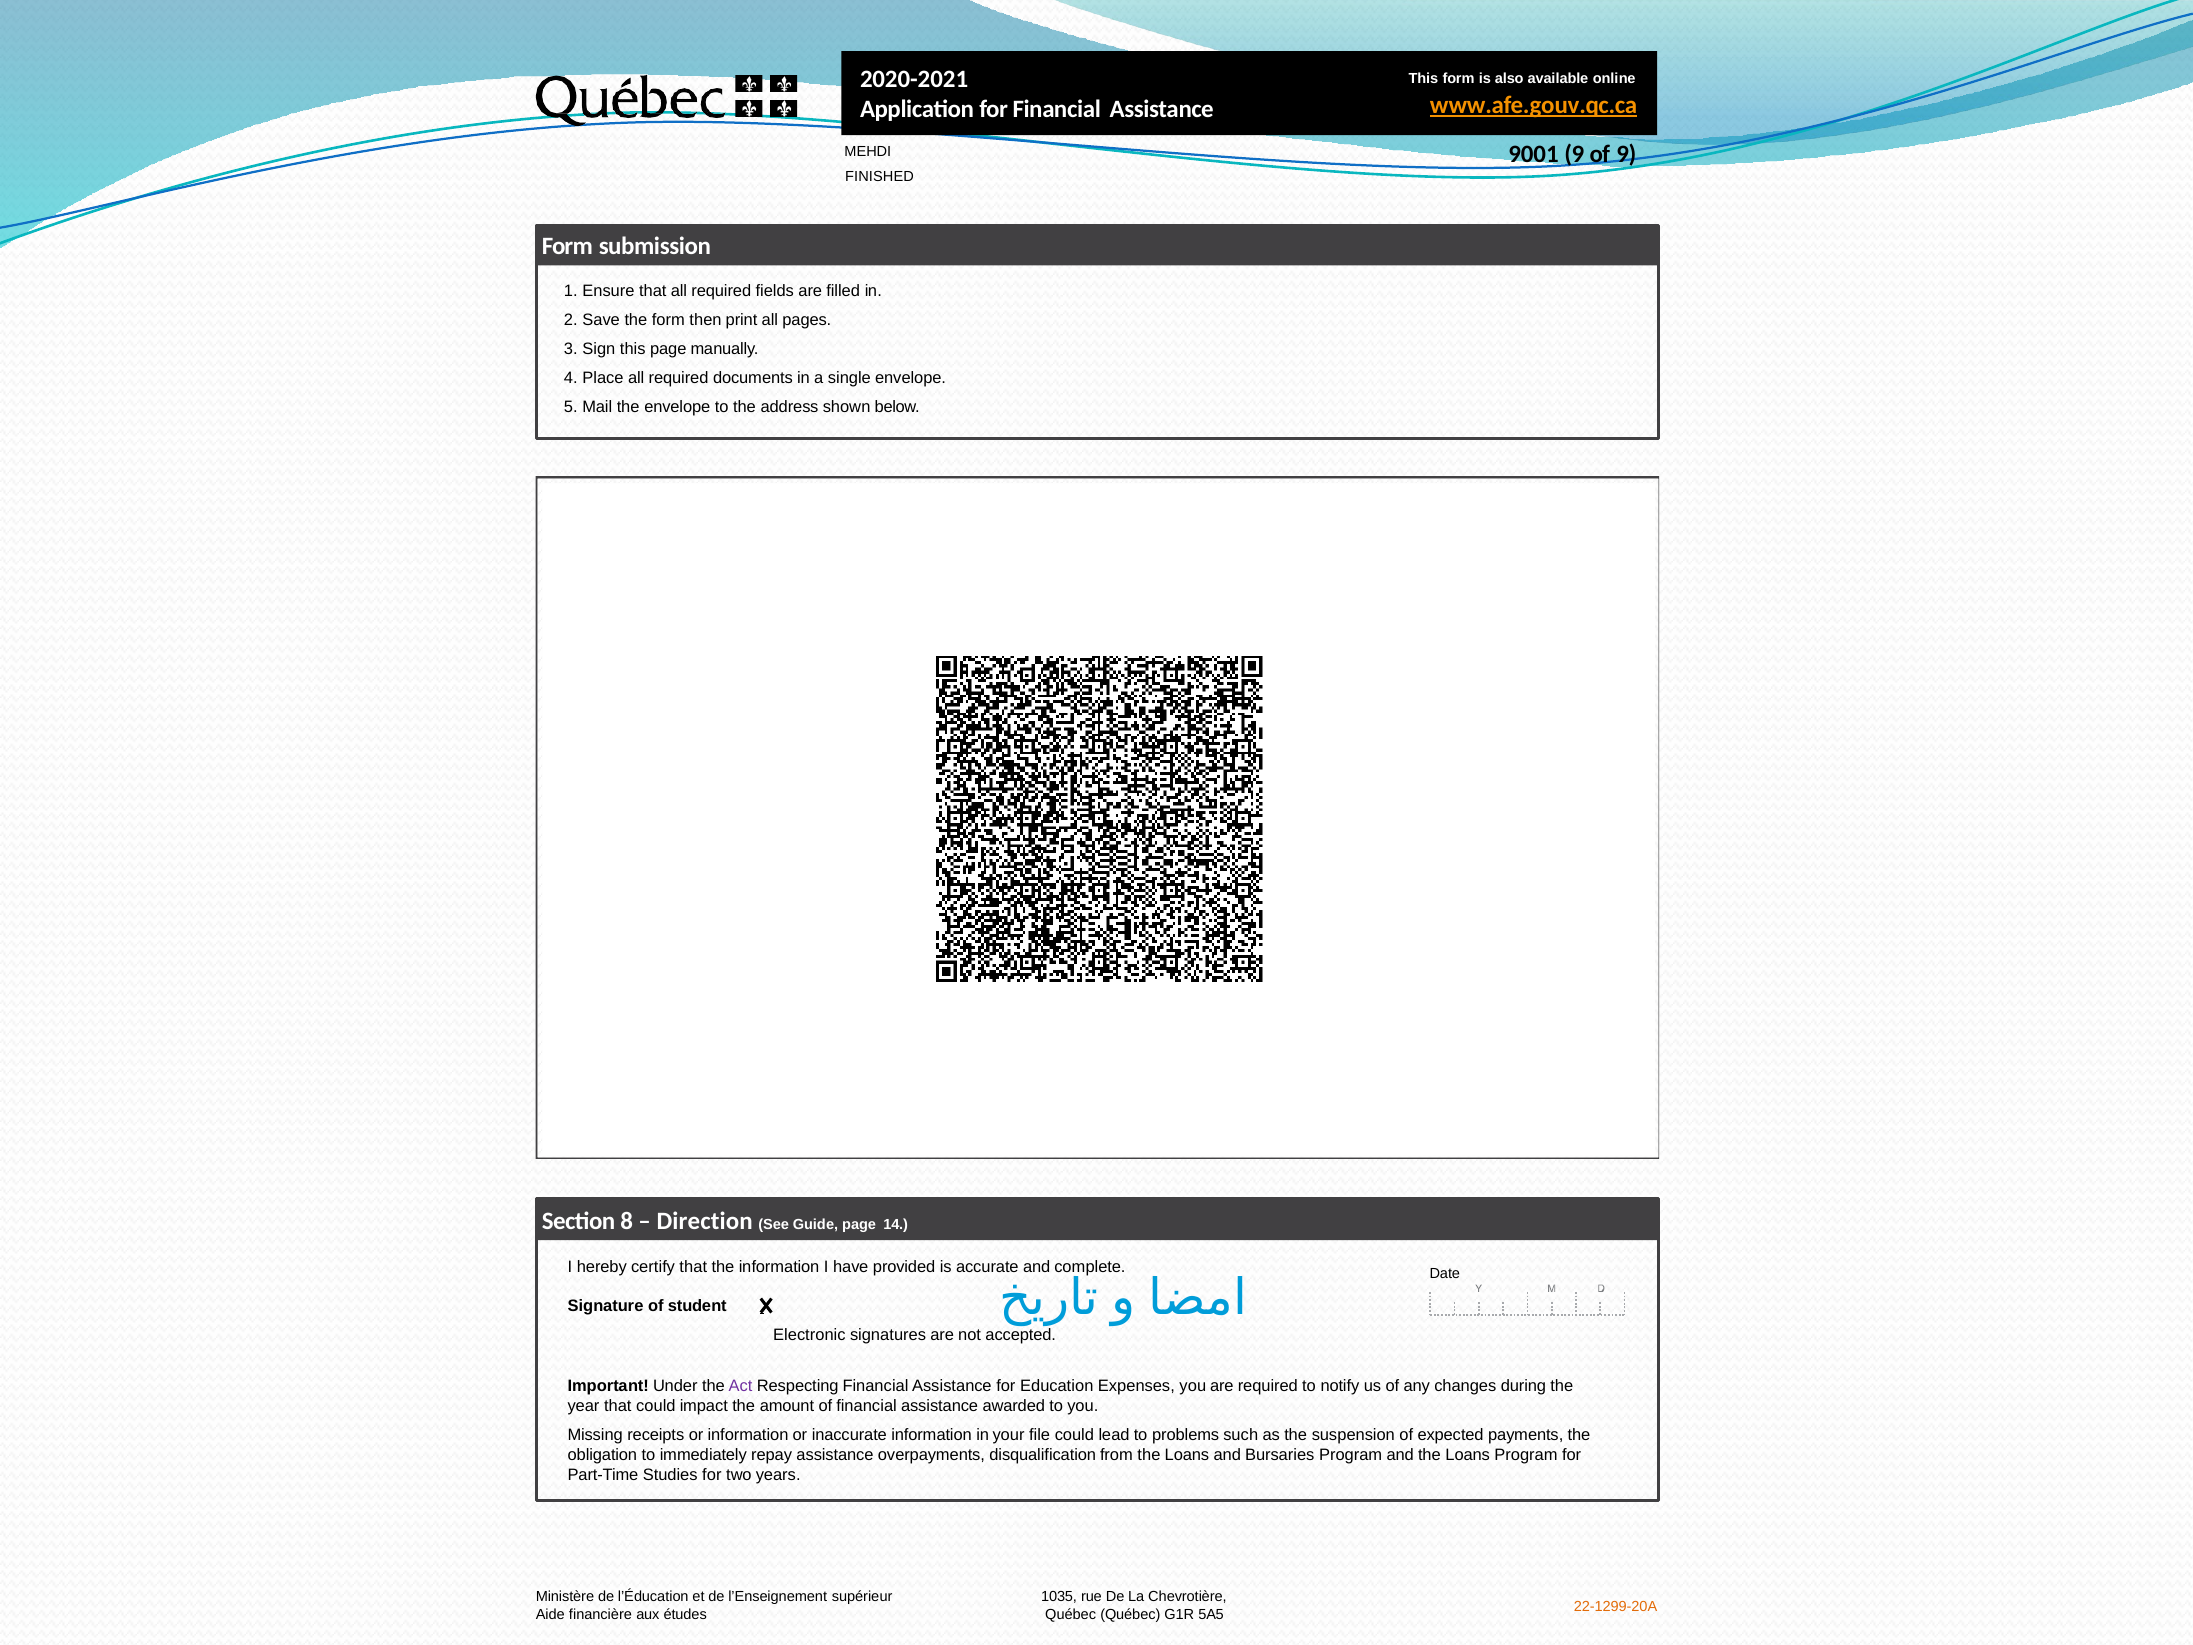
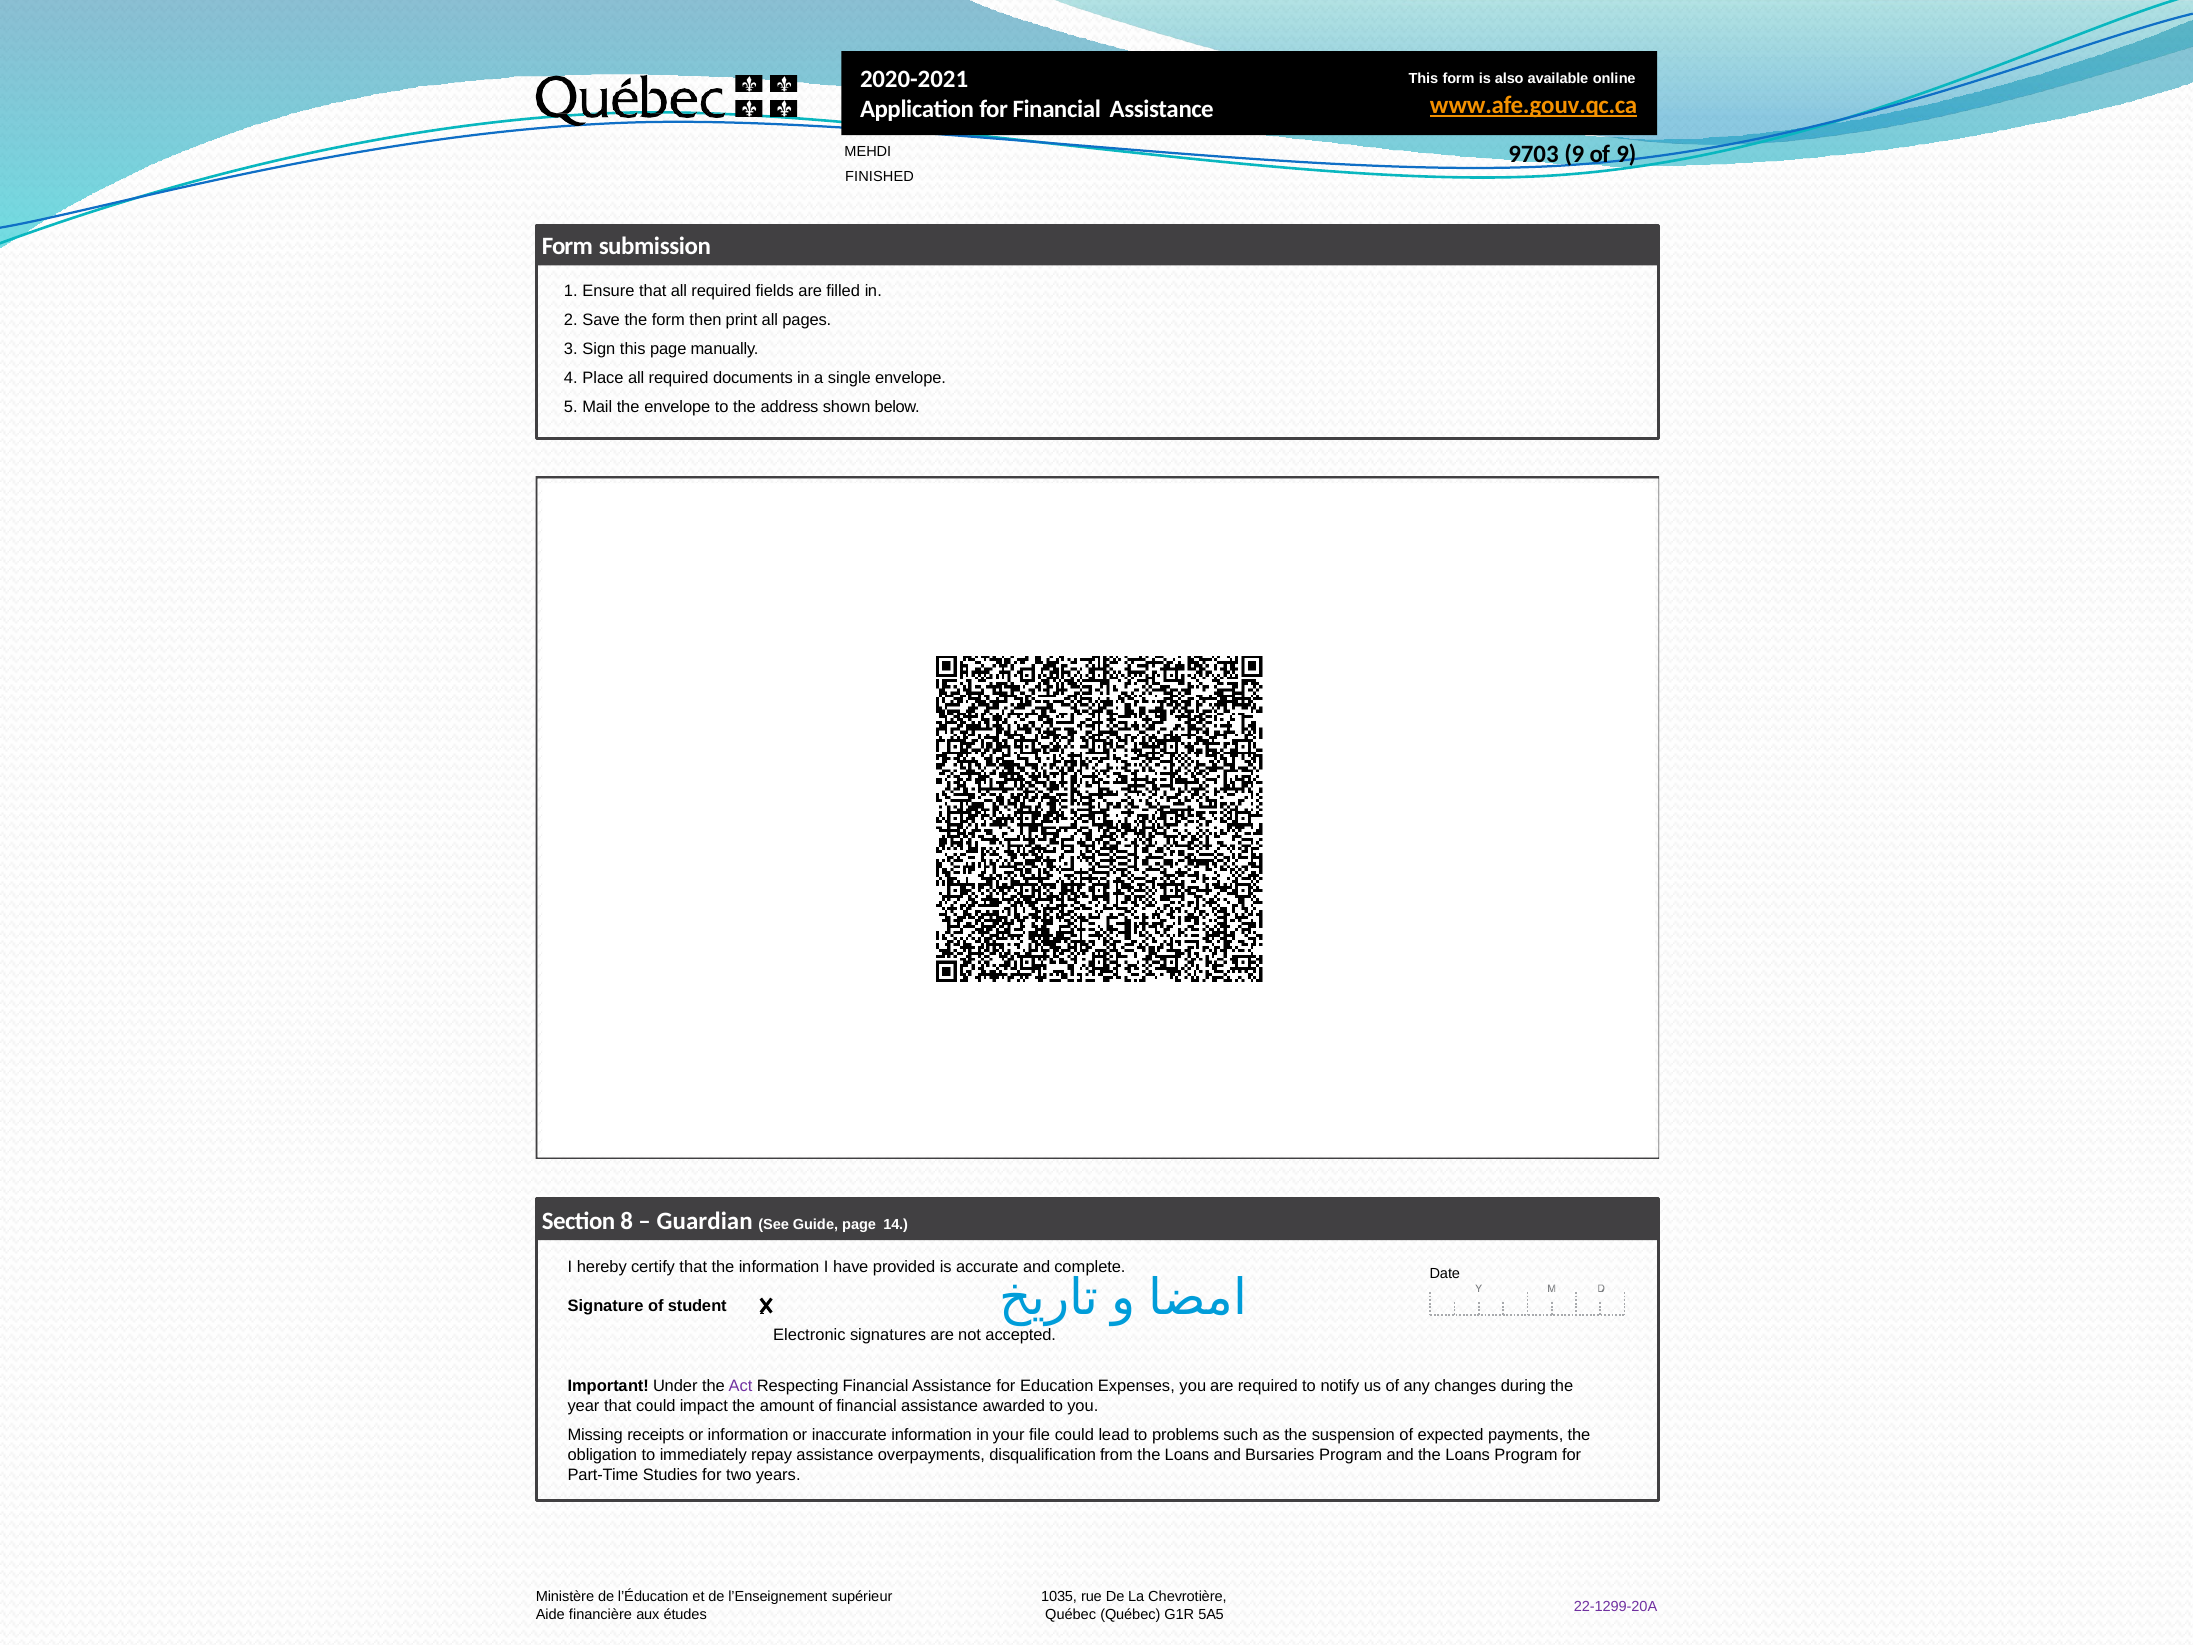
9001: 9001 -> 9703
Direction: Direction -> Guardian
22-1299-20A colour: orange -> purple
